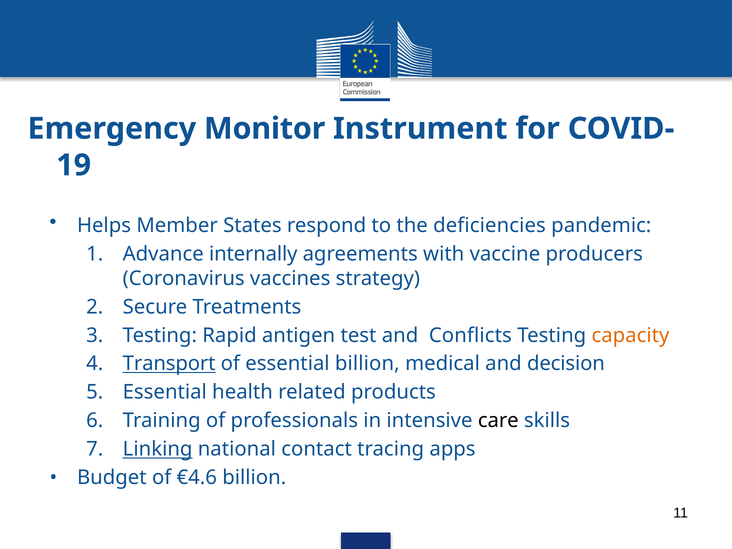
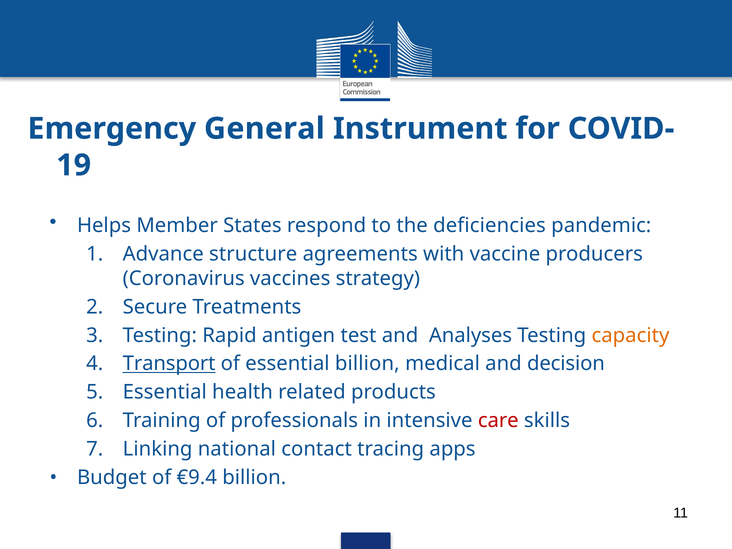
Monitor: Monitor -> General
internally: internally -> structure
Conflicts: Conflicts -> Analyses
care colour: black -> red
Linking underline: present -> none
€4.6: €4.6 -> €9.4
